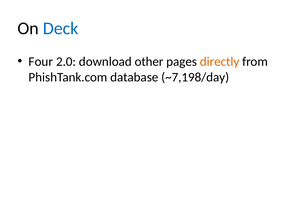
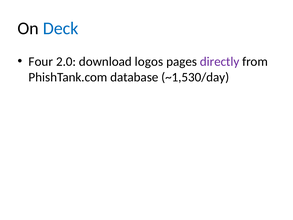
other: other -> logos
directly colour: orange -> purple
~7,198/day: ~7,198/day -> ~1,530/day
